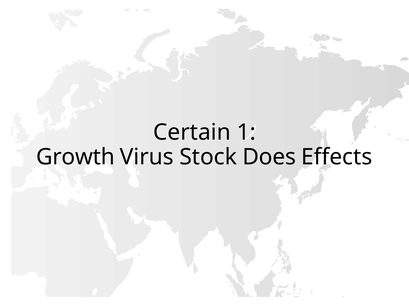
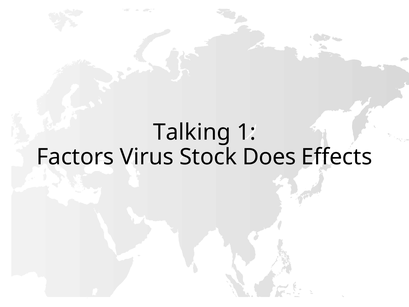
Certain: Certain -> Talking
Growth: Growth -> Factors
